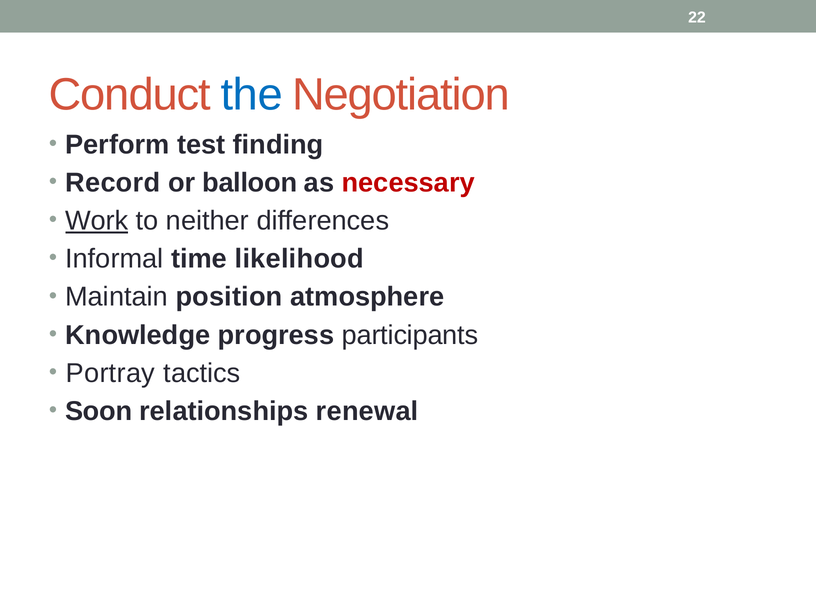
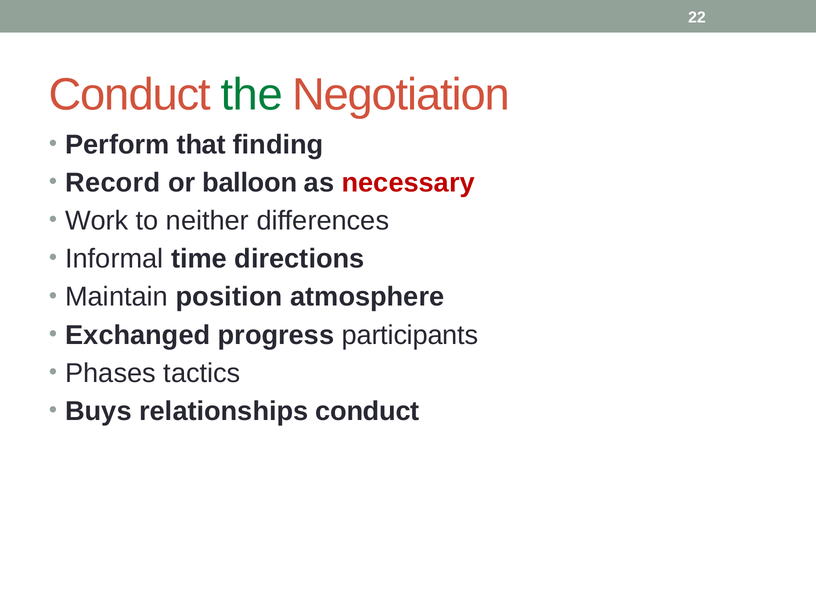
the colour: blue -> green
test: test -> that
Work underline: present -> none
likelihood: likelihood -> directions
Knowledge: Knowledge -> Exchanged
Portray: Portray -> Phases
Soon: Soon -> Buys
relationships renewal: renewal -> conduct
